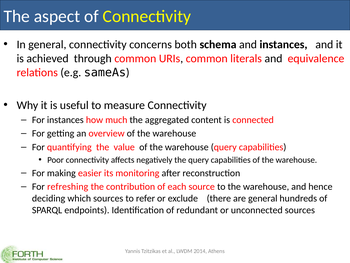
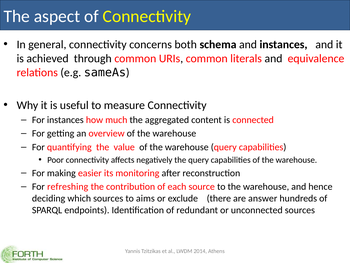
refer: refer -> aims
are general: general -> answer
